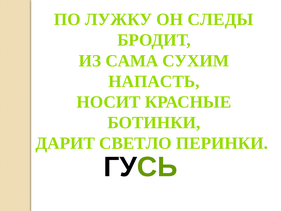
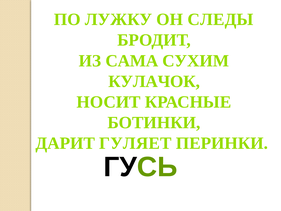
НАПАСТЬ: НАПАСТЬ -> КУЛАЧОК
СВЕТЛО: СВЕТЛО -> ГУЛЯЕТ
